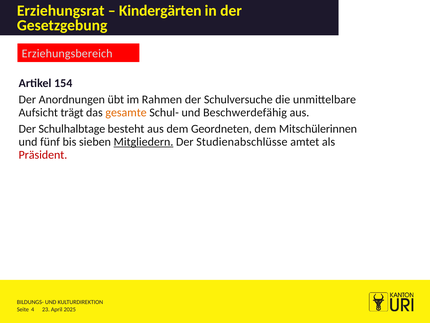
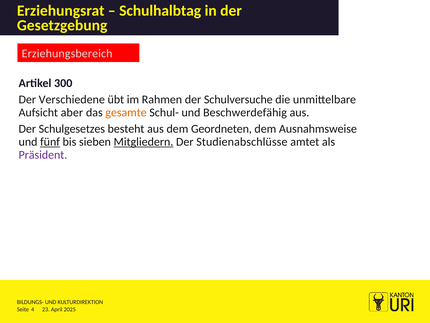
Kindergärten: Kindergärten -> Schulhalbtag
154: 154 -> 300
Anordnungen: Anordnungen -> Verschiedene
trägt: trägt -> aber
Schulhalbtage: Schulhalbtage -> Schulgesetzes
Mitschülerinnen: Mitschülerinnen -> Ausnahmsweise
fünf underline: none -> present
Präsident colour: red -> purple
